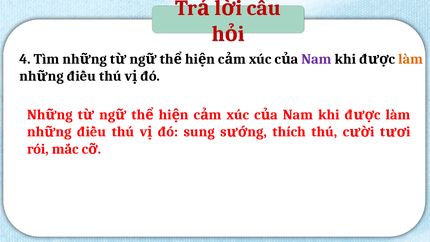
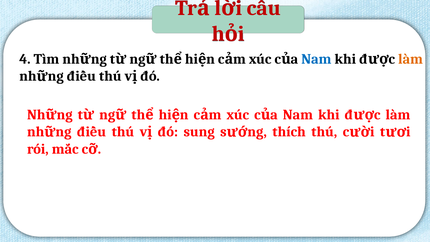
Nam at (316, 59) colour: purple -> blue
